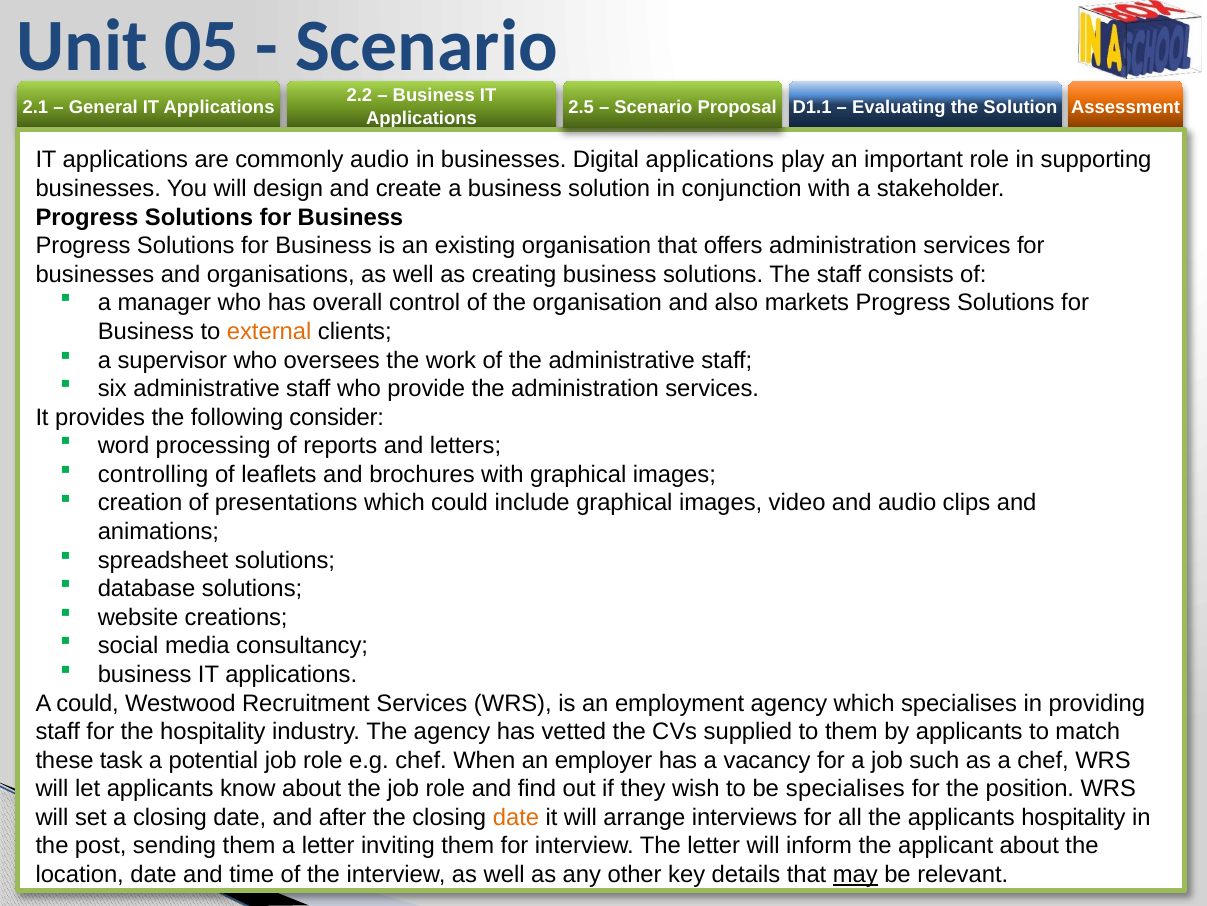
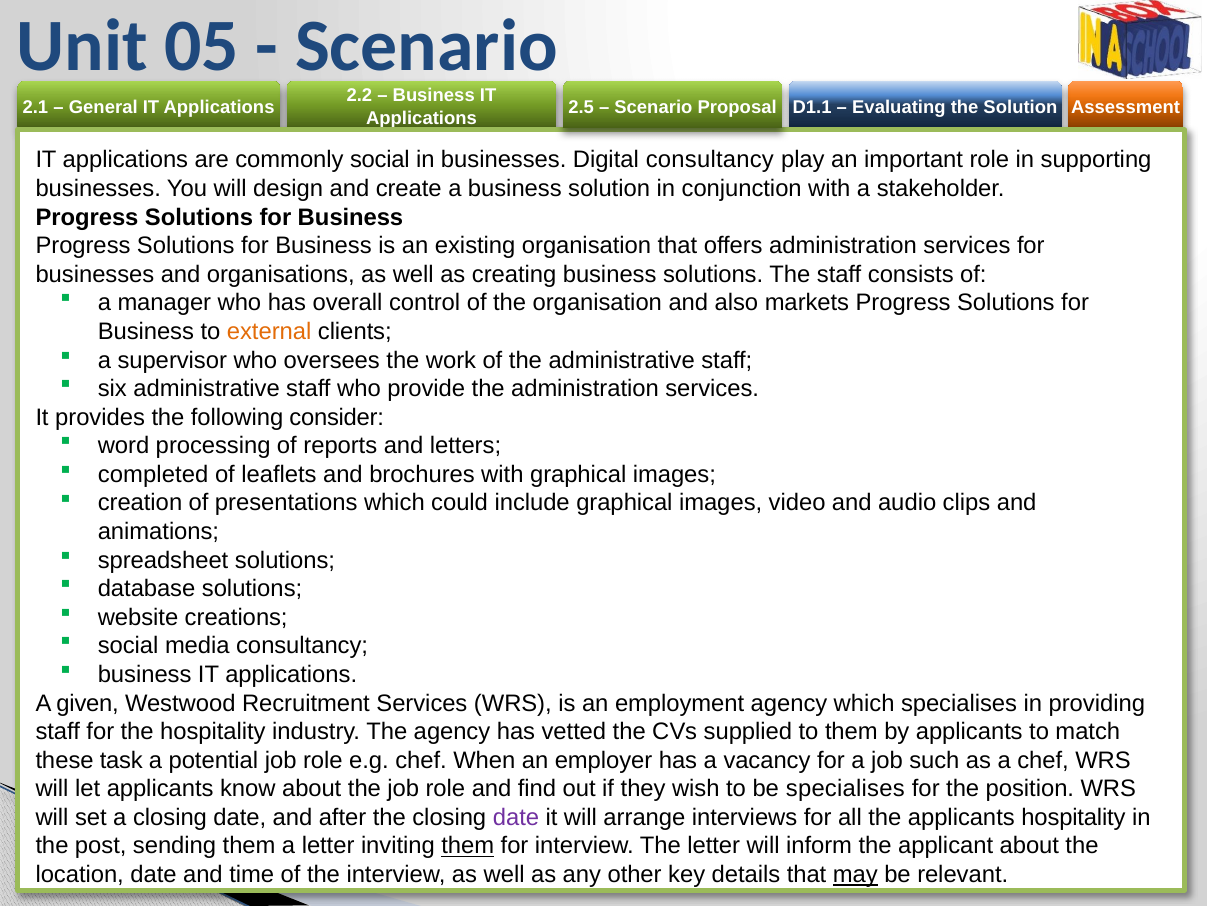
commonly audio: audio -> social
Digital applications: applications -> consultancy
controlling: controlling -> completed
A could: could -> given
date at (516, 817) colour: orange -> purple
them at (468, 845) underline: none -> present
